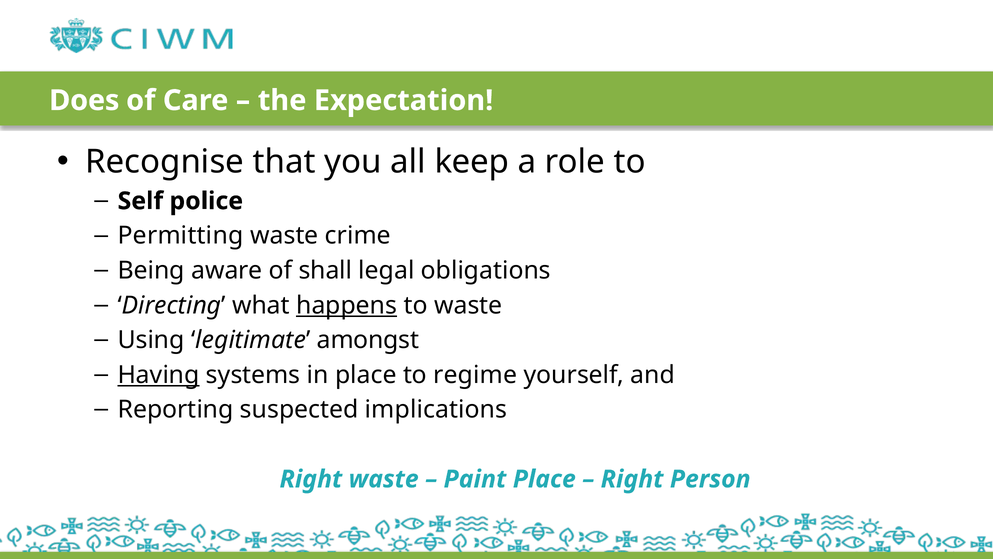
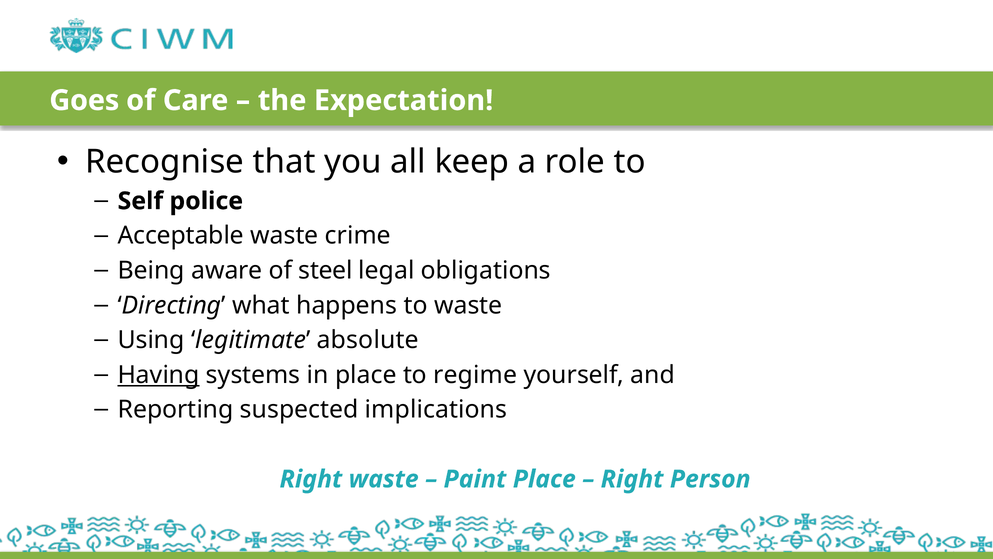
Does: Does -> Goes
Permitting: Permitting -> Acceptable
shall: shall -> steel
happens underline: present -> none
amongst: amongst -> absolute
